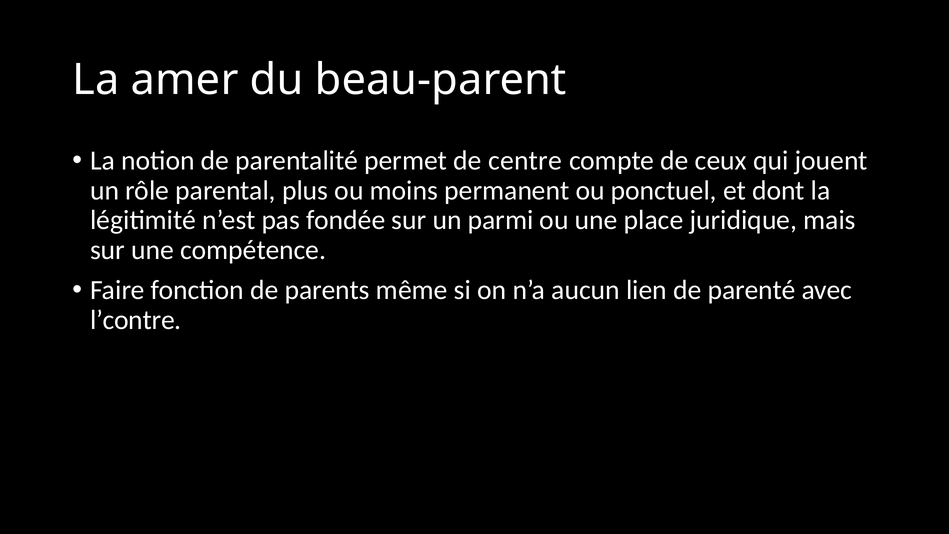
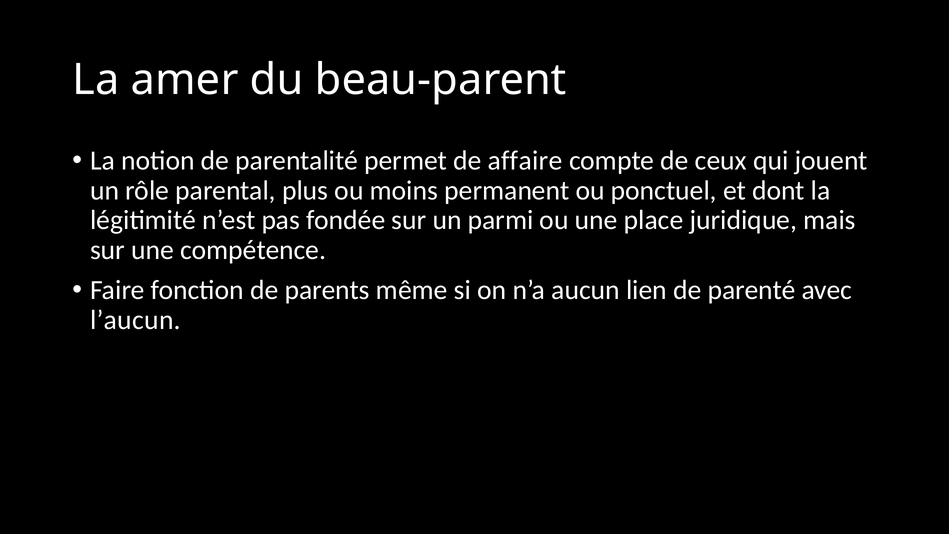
centre: centre -> affaire
l’contre: l’contre -> l’aucun
